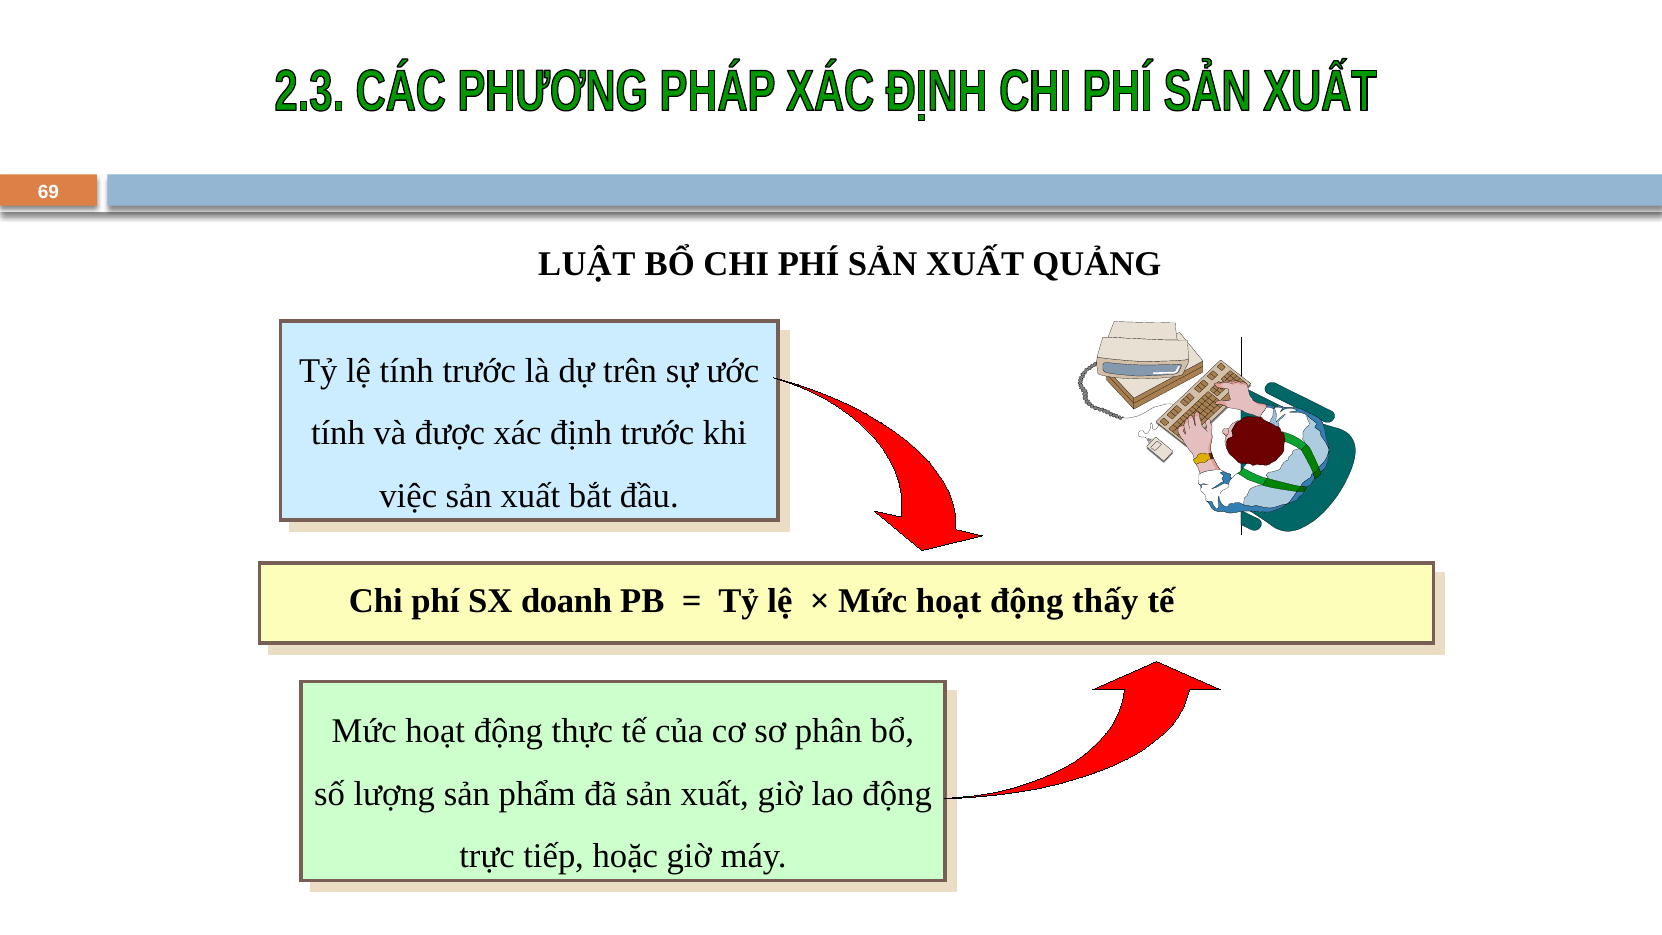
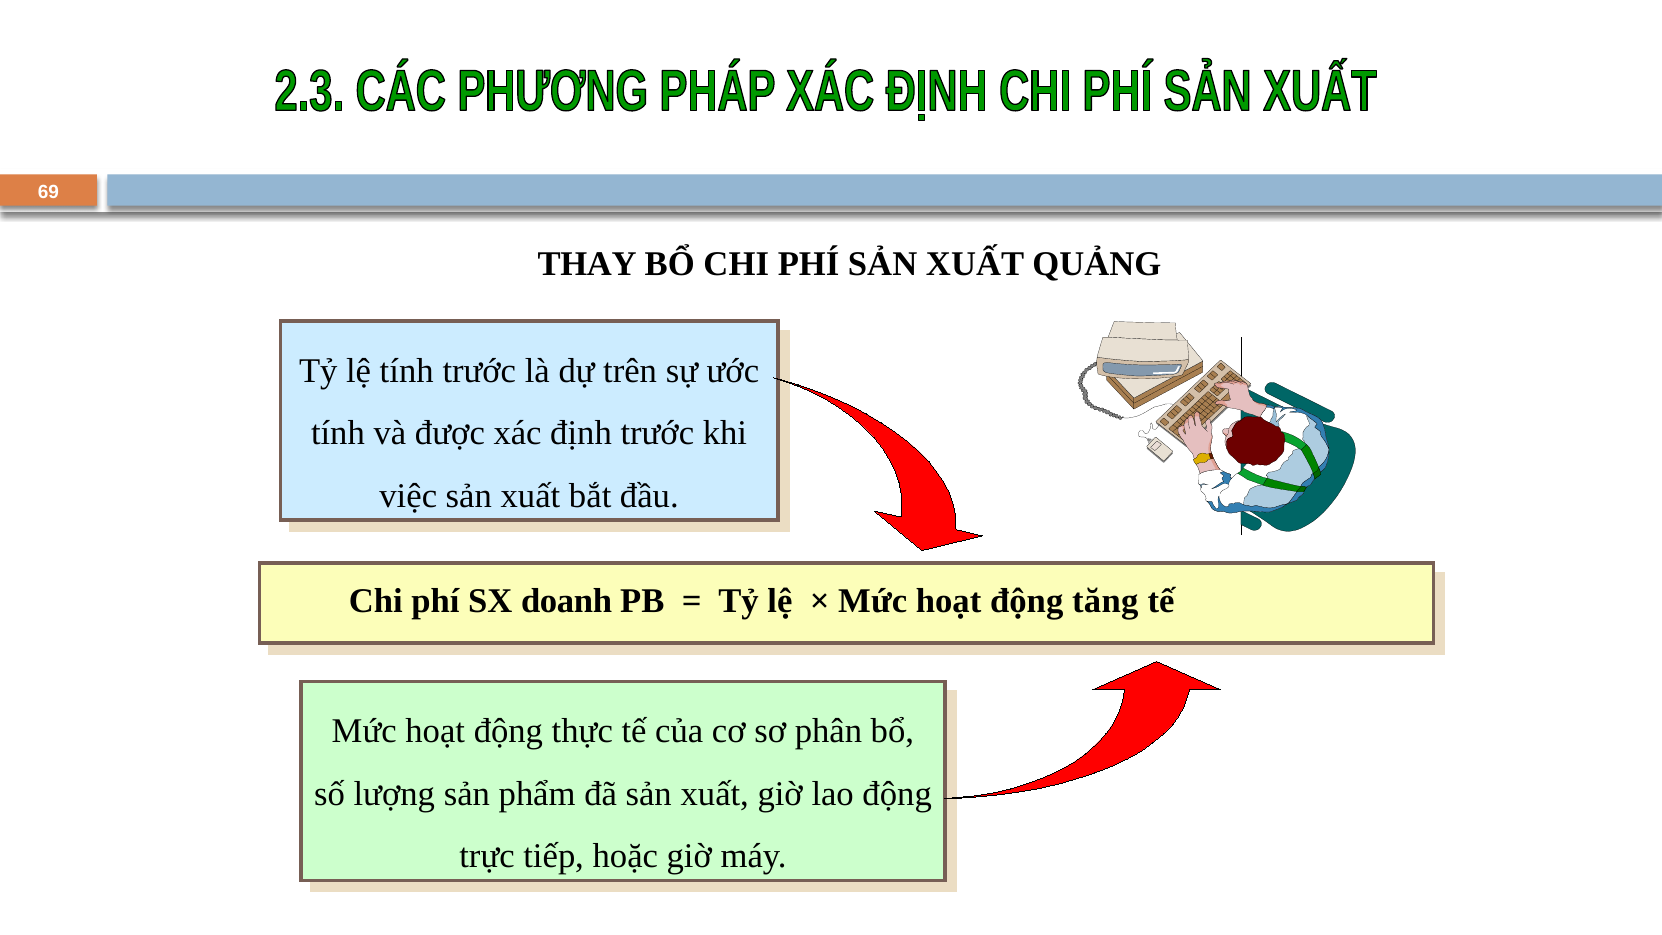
LUẬT: LUẬT -> THAY
thấy: thấy -> tăng
